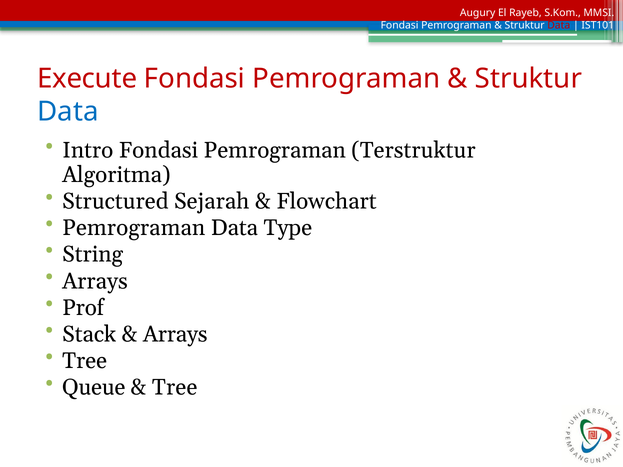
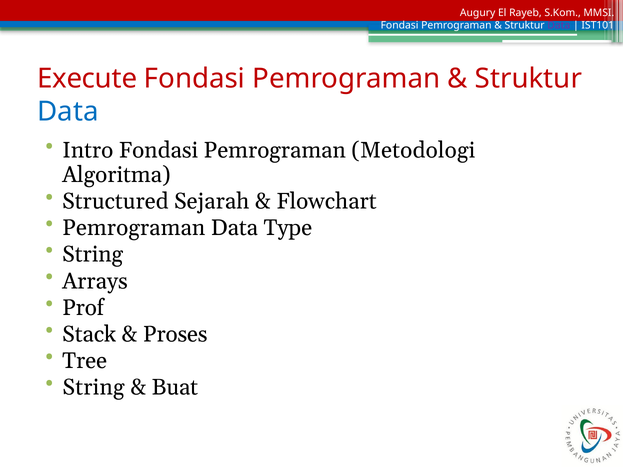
Data at (559, 25) colour: red -> purple
Terstruktur: Terstruktur -> Metodologi
Arrays at (175, 334): Arrays -> Proses
Queue at (94, 388): Queue -> String
Tree at (175, 388): Tree -> Buat
